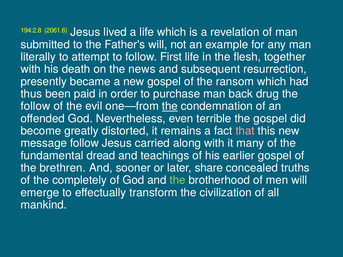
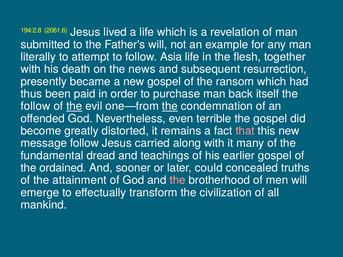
First: First -> Asia
drug: drug -> itself
the at (74, 106) underline: none -> present
brethren: brethren -> ordained
share: share -> could
completely: completely -> attainment
the at (178, 180) colour: light green -> pink
